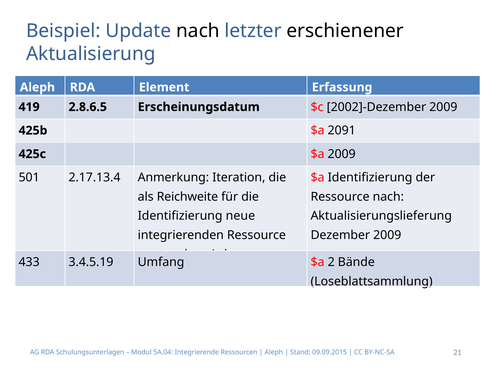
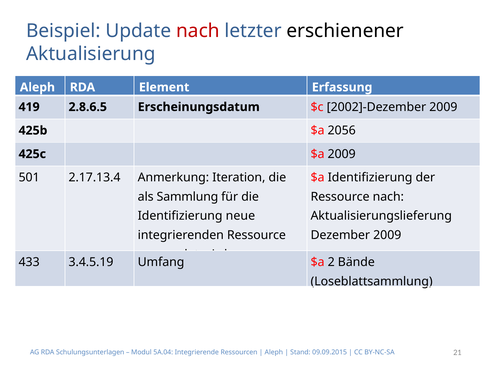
nach at (198, 31) colour: black -> red
2091: 2091 -> 2056
Reichweite: Reichweite -> Sammlung
